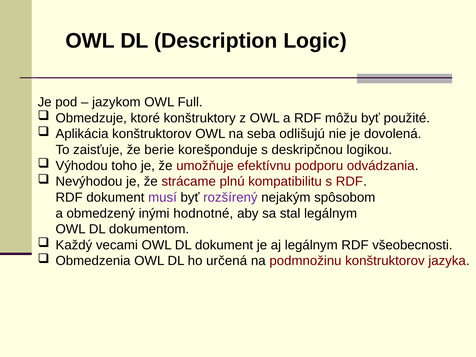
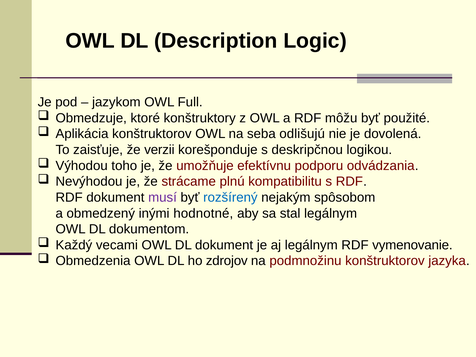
berie: berie -> verzii
rozšírený colour: purple -> blue
všeobecnosti: všeobecnosti -> vymenovanie
určená: určená -> zdrojov
